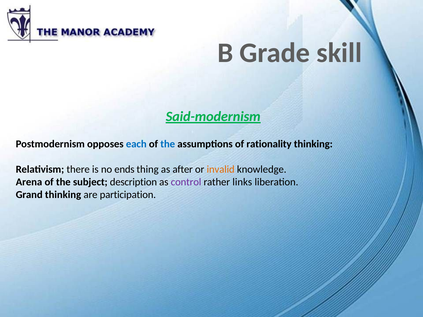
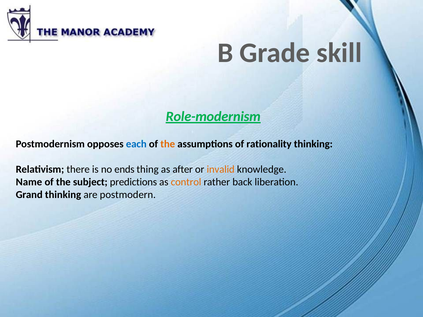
Said-modernism: Said-modernism -> Role-modernism
the at (168, 144) colour: blue -> orange
Arena: Arena -> Name
description: description -> predictions
control colour: purple -> orange
links: links -> back
participation: participation -> postmodern
